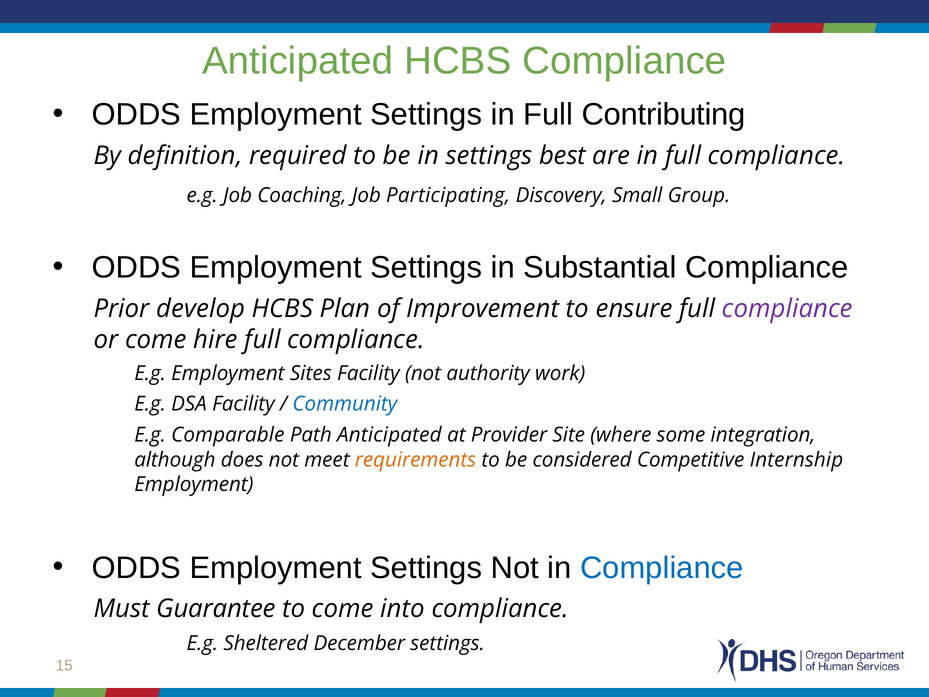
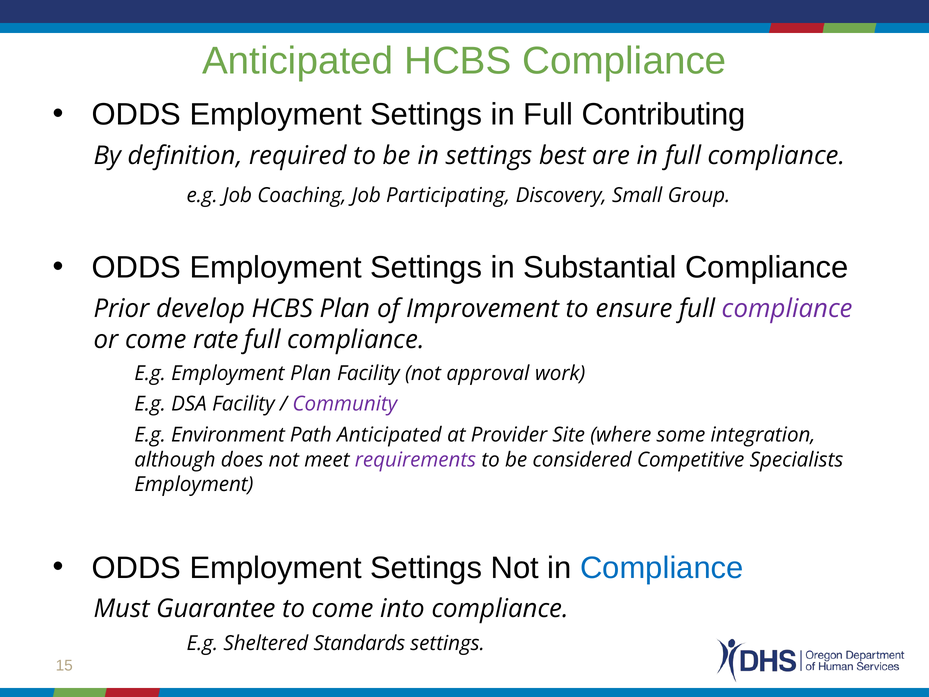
hire: hire -> rate
Employment Sites: Sites -> Plan
authority: authority -> approval
Community colour: blue -> purple
Comparable: Comparable -> Environment
requirements colour: orange -> purple
Internship: Internship -> Specialists
December: December -> Standards
